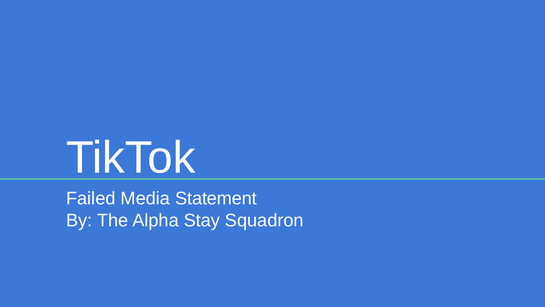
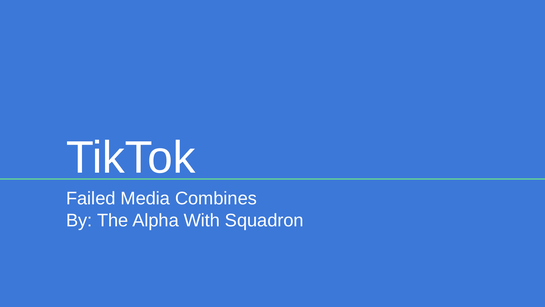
Statement: Statement -> Combines
Stay: Stay -> With
